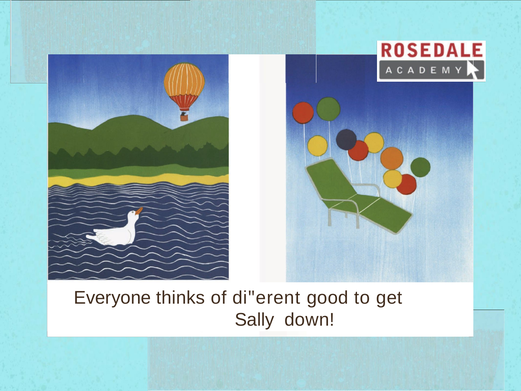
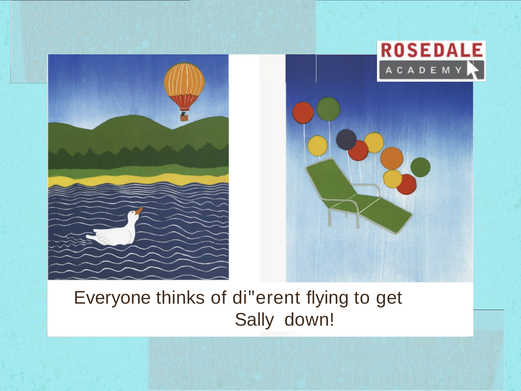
good: good -> flying
